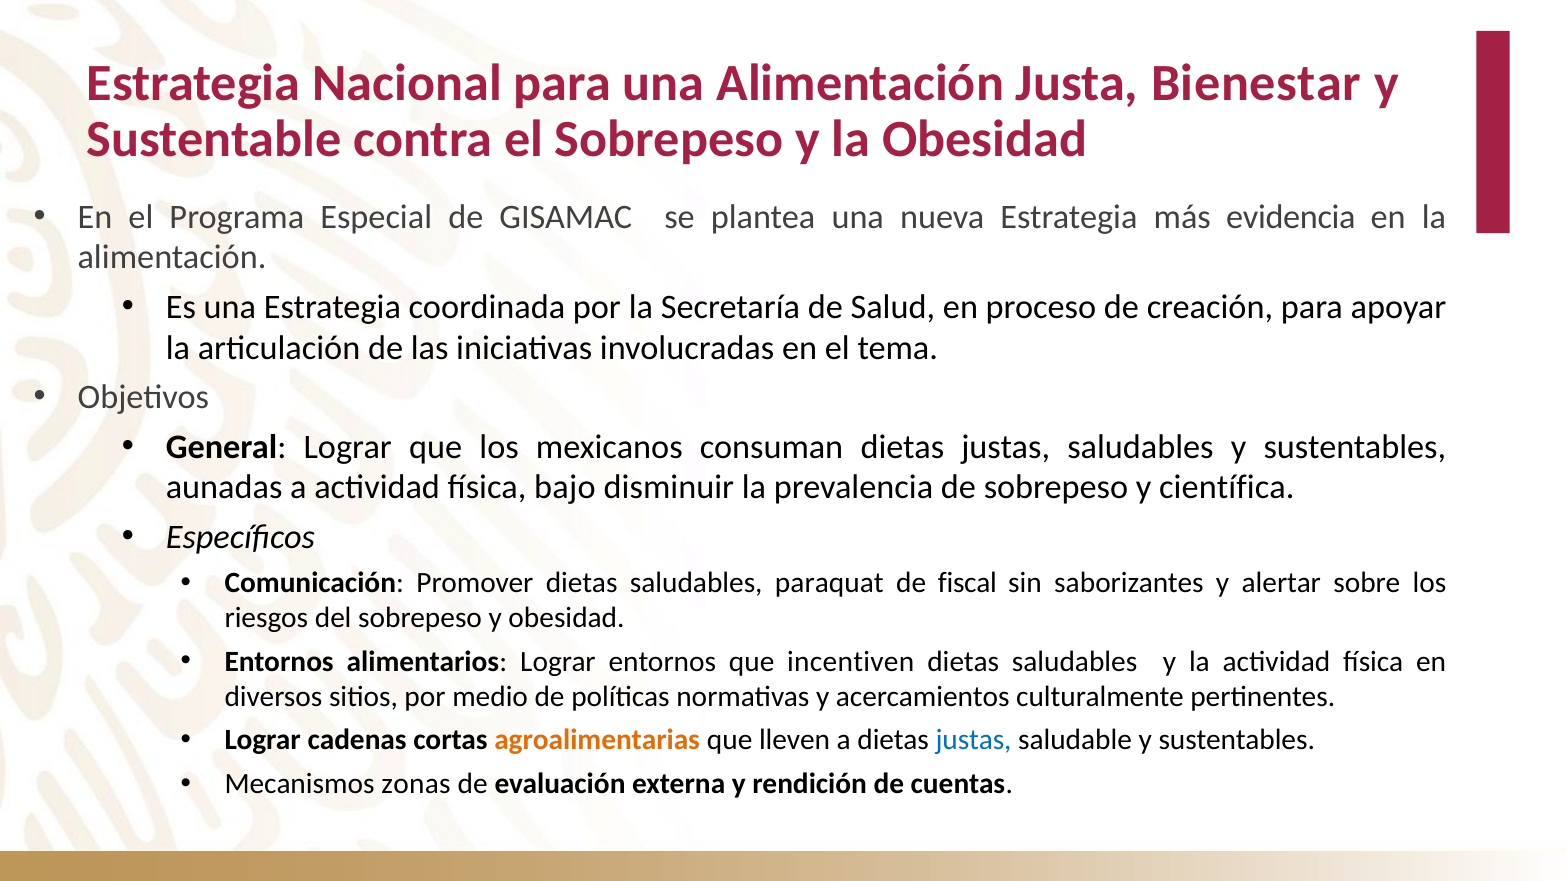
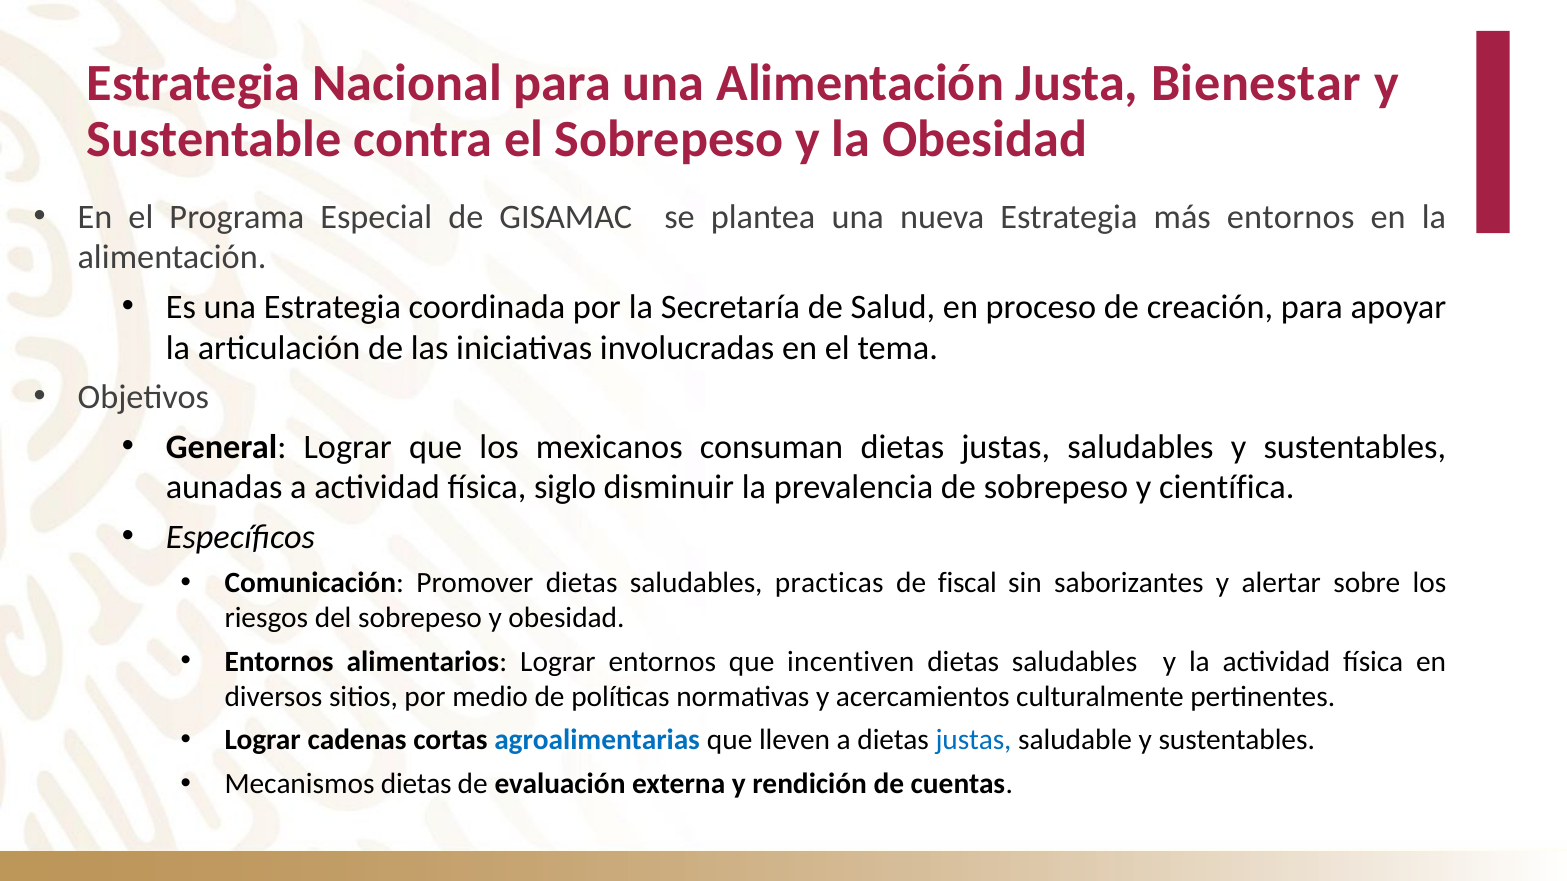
más evidencia: evidencia -> entornos
bajo: bajo -> siglo
paraquat: paraquat -> practicas
agroalimentarias colour: orange -> blue
Mecanismos zonas: zonas -> dietas
